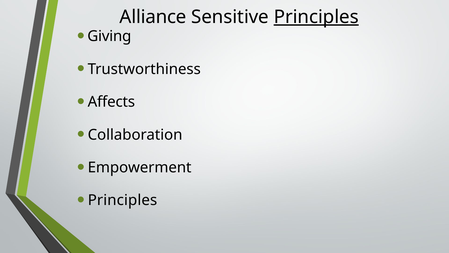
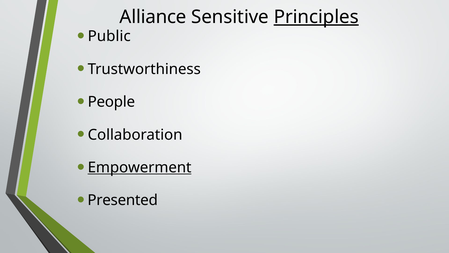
Giving: Giving -> Public
Affects: Affects -> People
Empowerment underline: none -> present
Principles at (122, 200): Principles -> Presented
